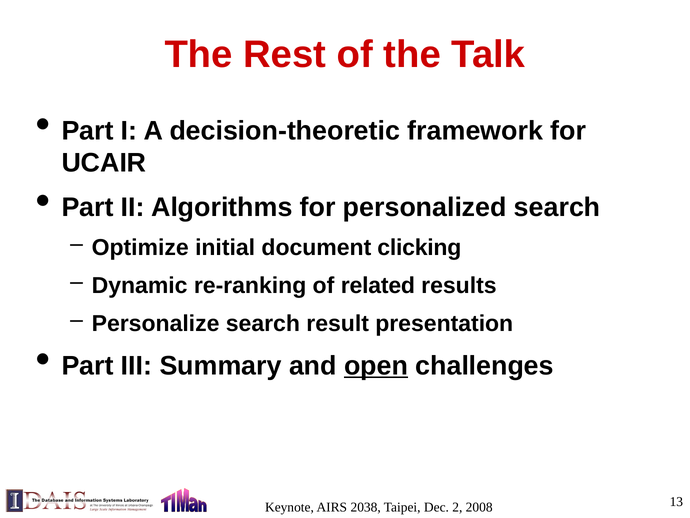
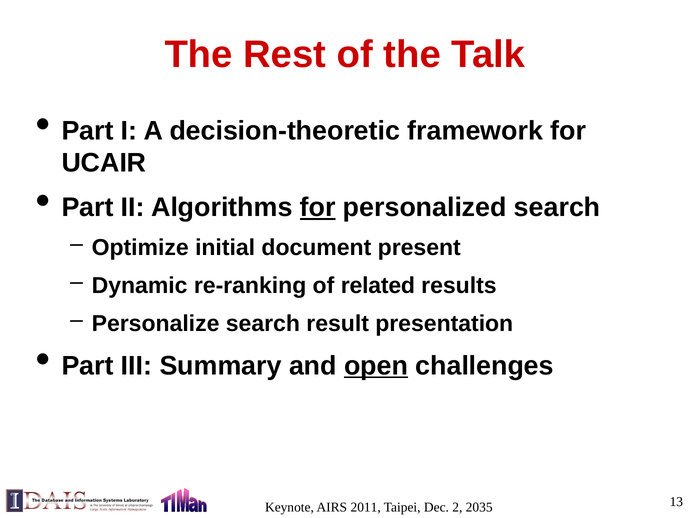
for at (318, 207) underline: none -> present
clicking: clicking -> present
2038: 2038 -> 2011
2008: 2008 -> 2035
